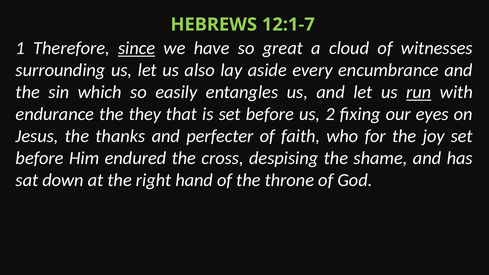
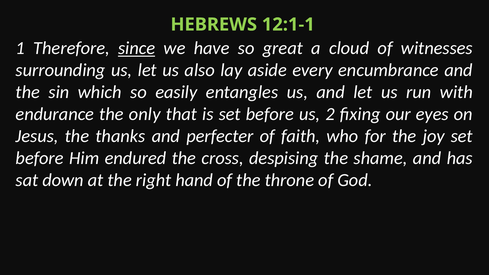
12:1-7: 12:1-7 -> 12:1-1
run underline: present -> none
they: they -> only
